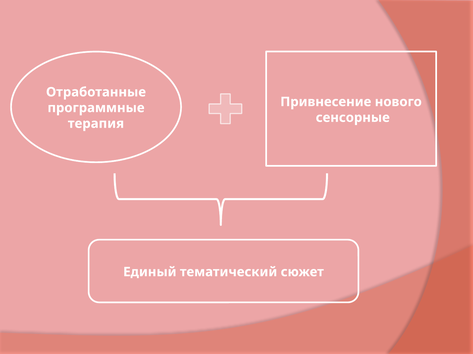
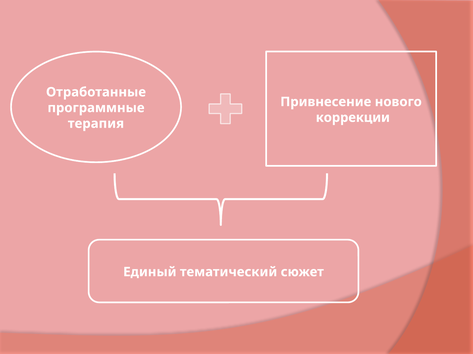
сенсорные: сенсорные -> коррекции
